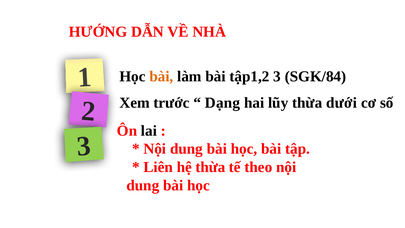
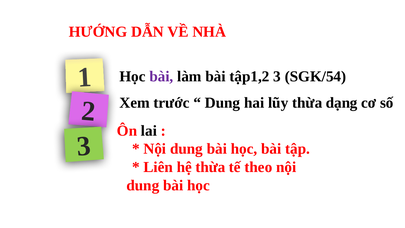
bài at (161, 76) colour: orange -> purple
SGK/84: SGK/84 -> SGK/54
Dạng at (222, 103): Dạng -> Dung
dưới: dưới -> dạng
